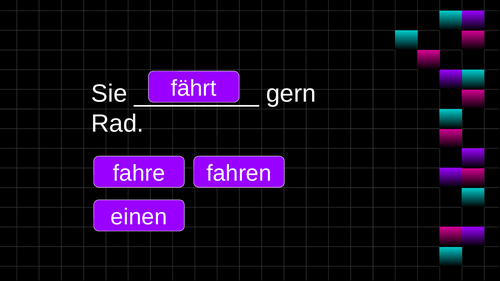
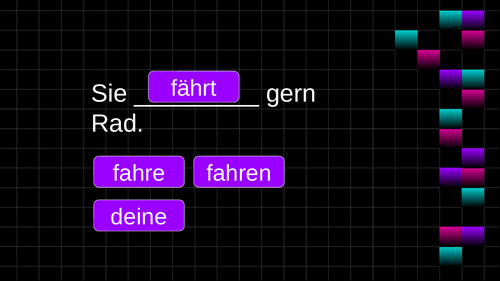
einen: einen -> deine
